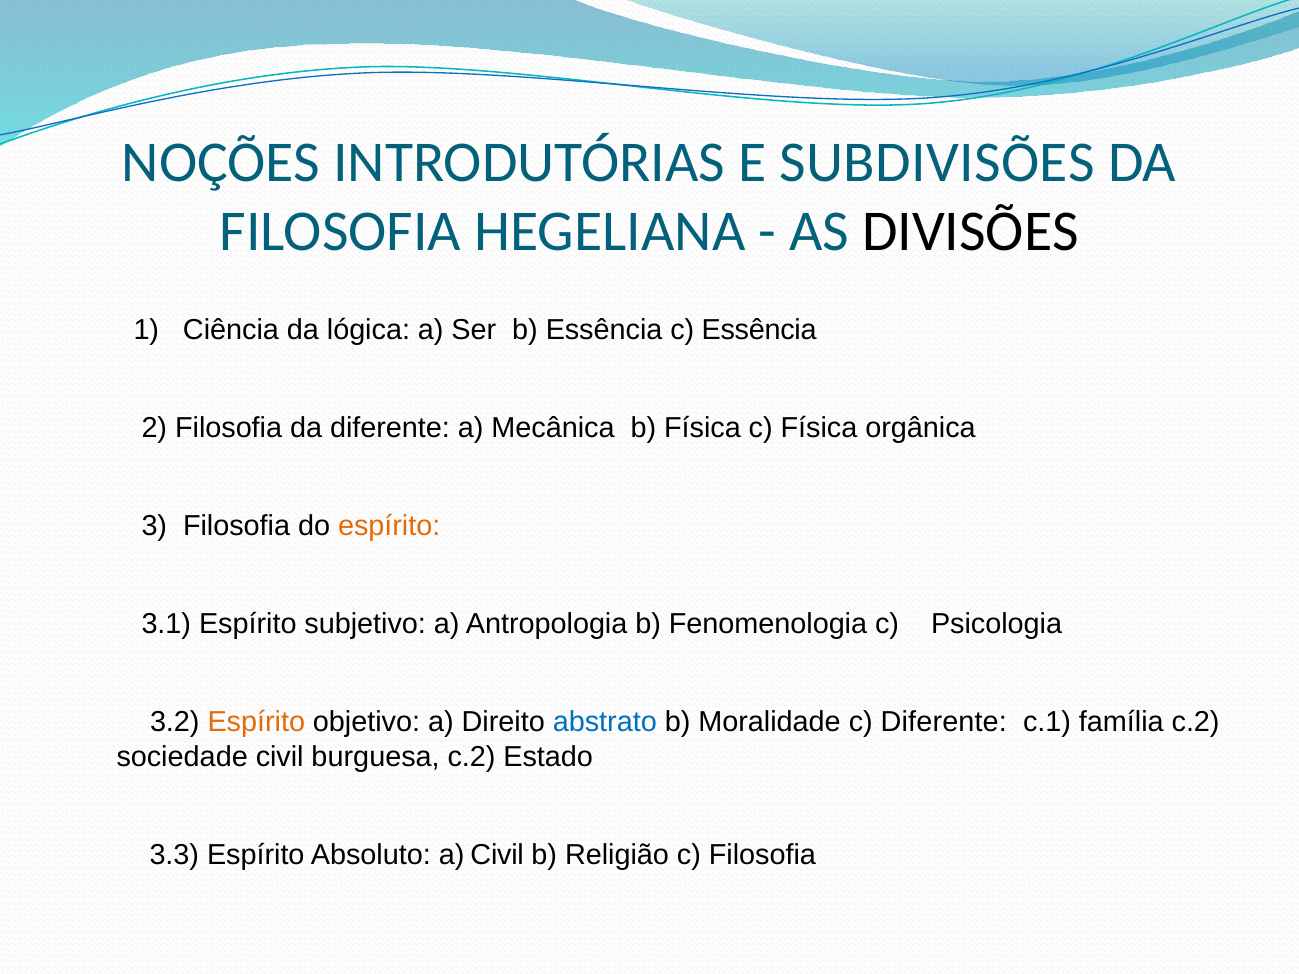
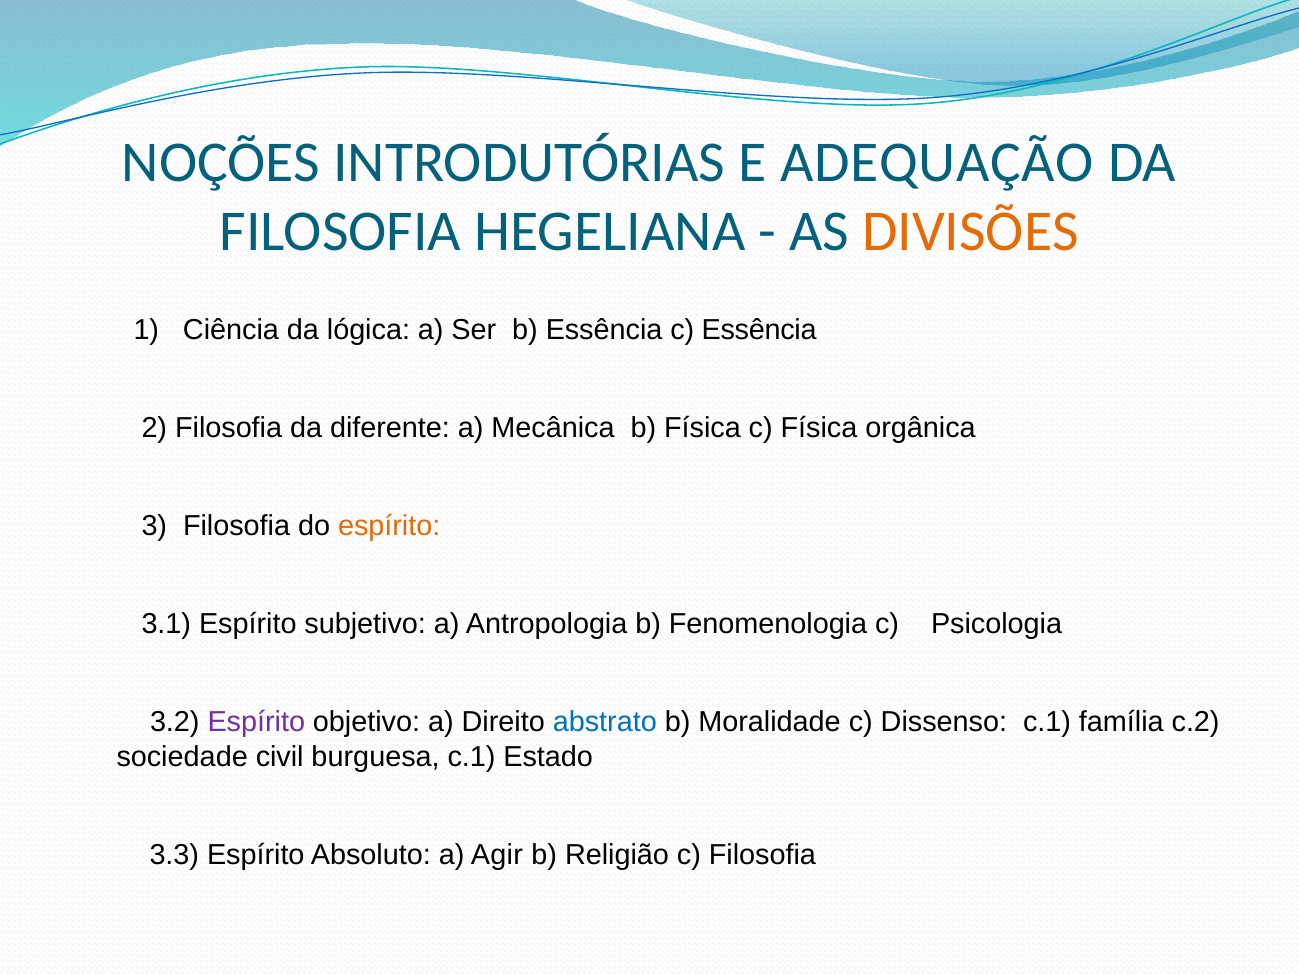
SUBDIVISÕES: SUBDIVISÕES -> ADEQUAÇÃO
DIVISÕES colour: black -> orange
Espírito at (256, 723) colour: orange -> purple
c Diferente: Diferente -> Dissenso
burguesa c.2: c.2 -> c.1
a Civil: Civil -> Agir
